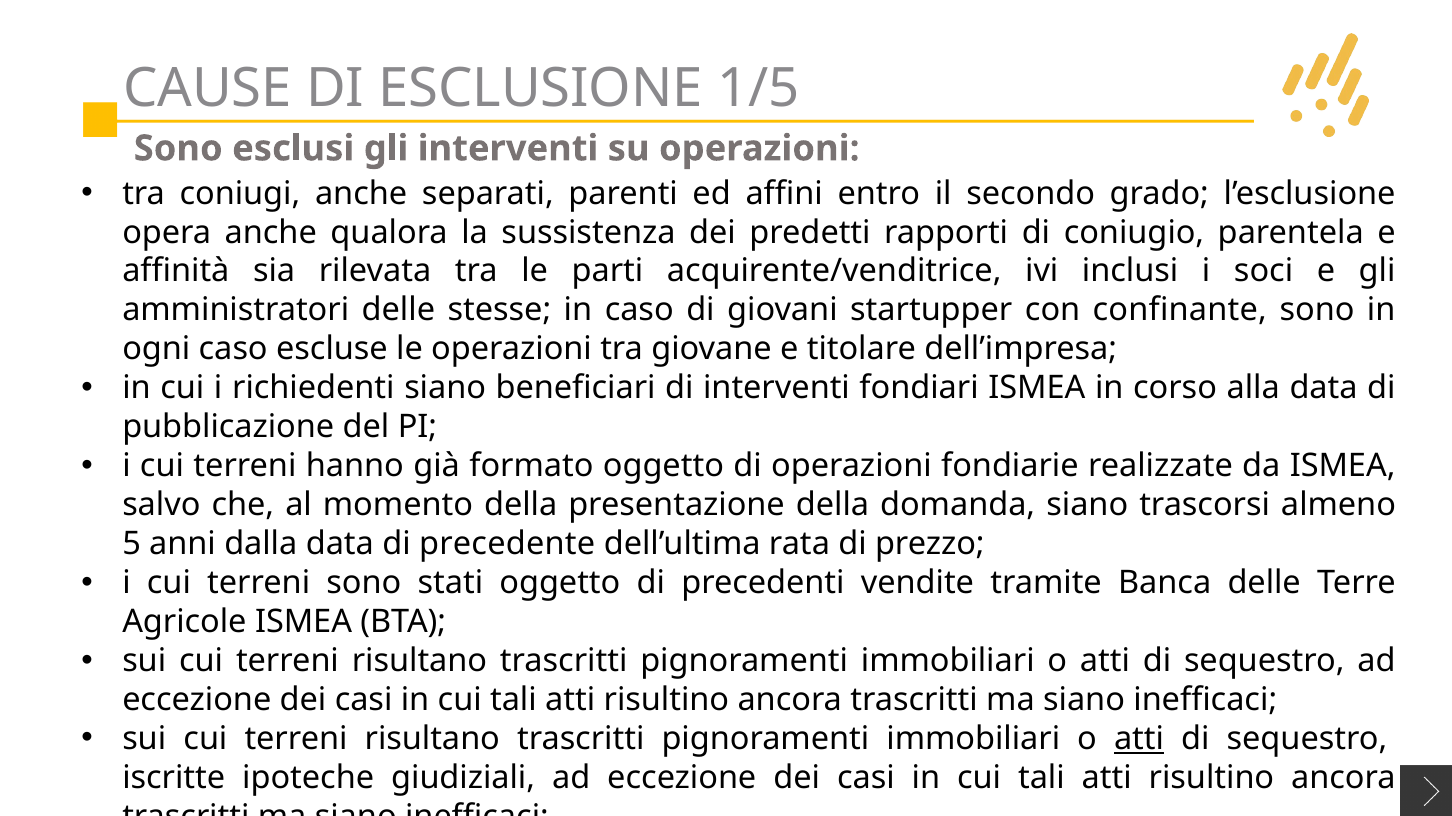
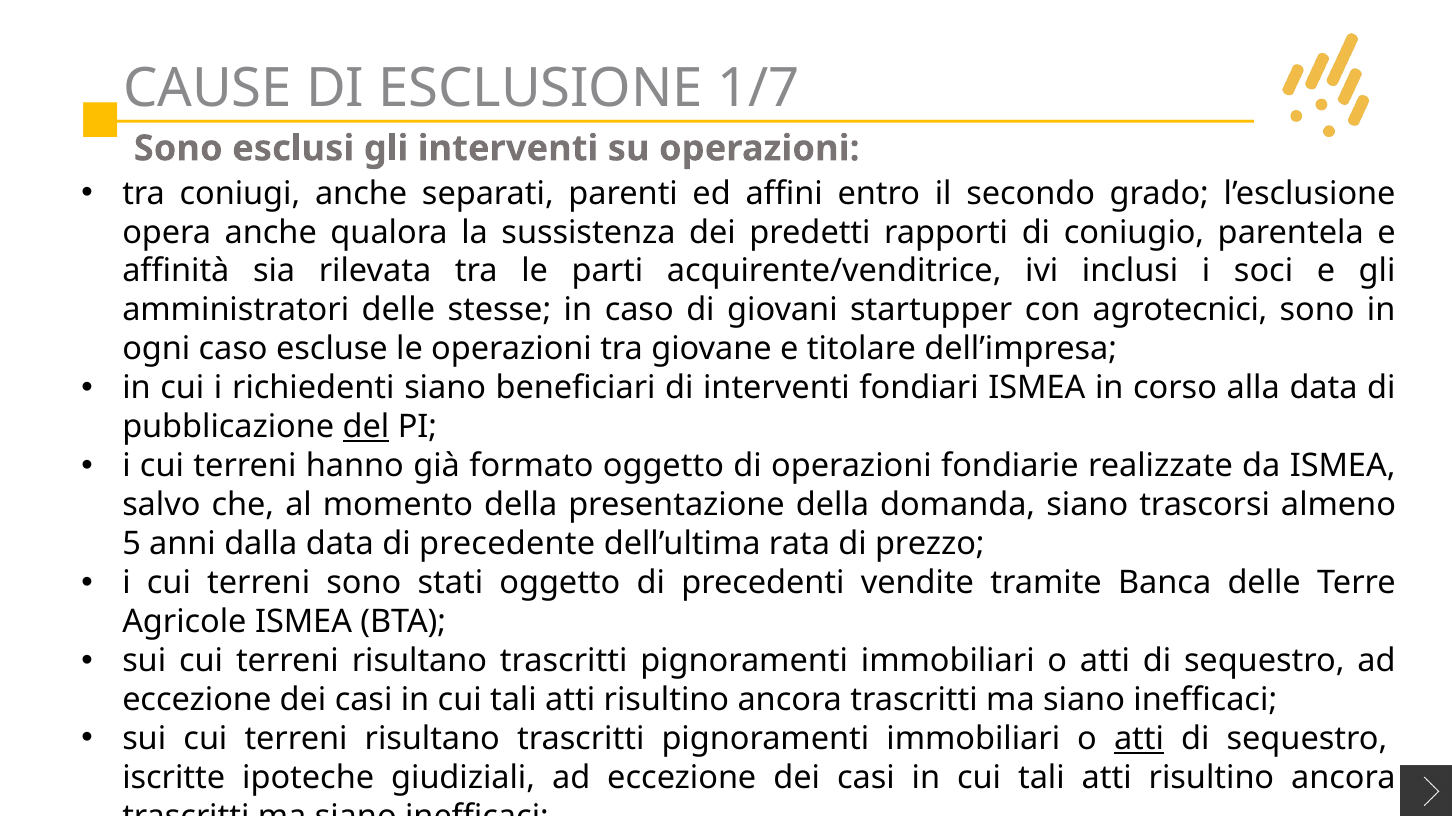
1/5: 1/5 -> 1/7
confinante: confinante -> agrotecnici
del at (366, 428) underline: none -> present
